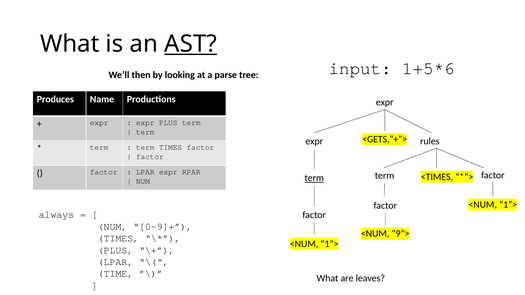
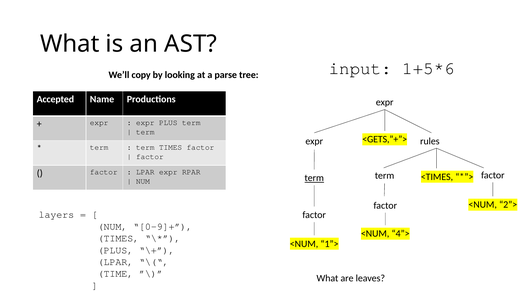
AST underline: present -> none
then: then -> copy
Produces: Produces -> Accepted
factor <NUM 1”>: 1”> -> 2”>
always: always -> layers
9”>: 9”> -> 4”>
